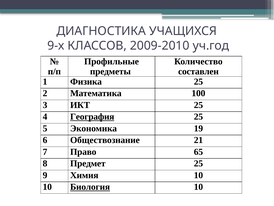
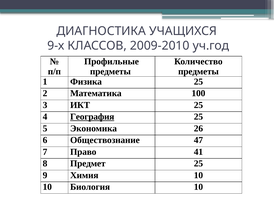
составлен at (198, 71): составлен -> предметы
19: 19 -> 26
21: 21 -> 47
65: 65 -> 41
Биология underline: present -> none
